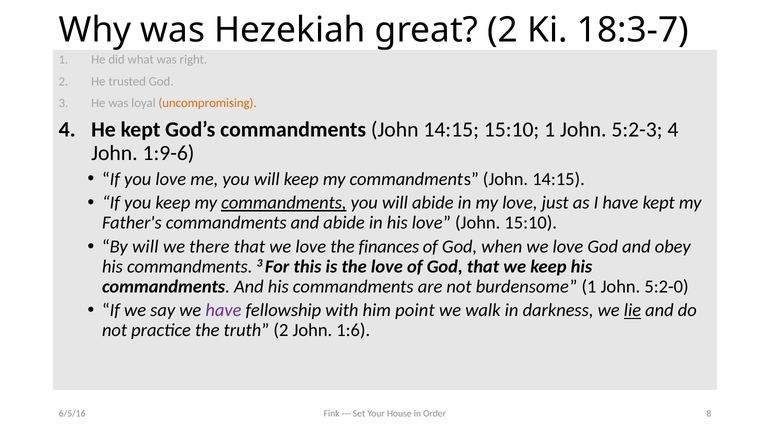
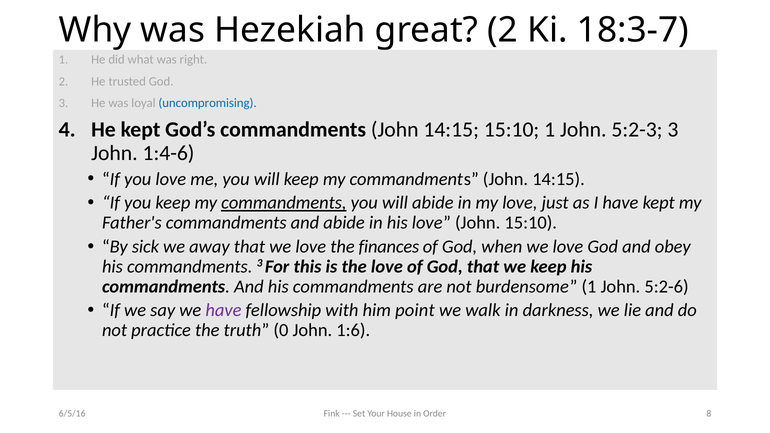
uncompromising colour: orange -> blue
5:2-3 4: 4 -> 3
1:9-6: 1:9-6 -> 1:4-6
By will: will -> sick
there: there -> away
5:2-0: 5:2-0 -> 5:2-6
lie underline: present -> none
truth 2: 2 -> 0
